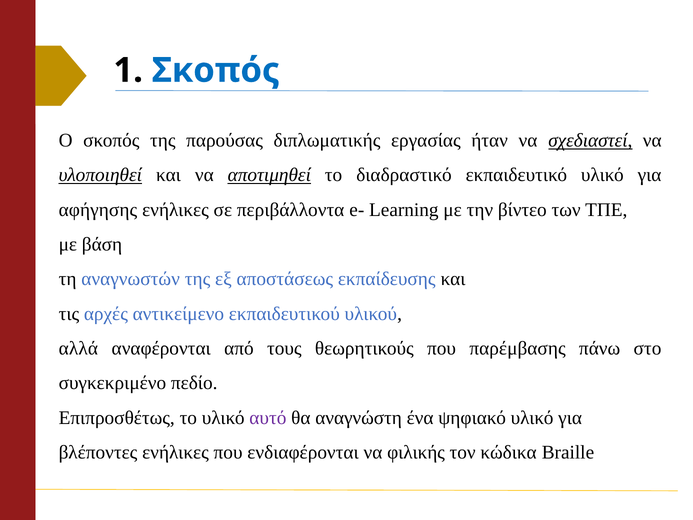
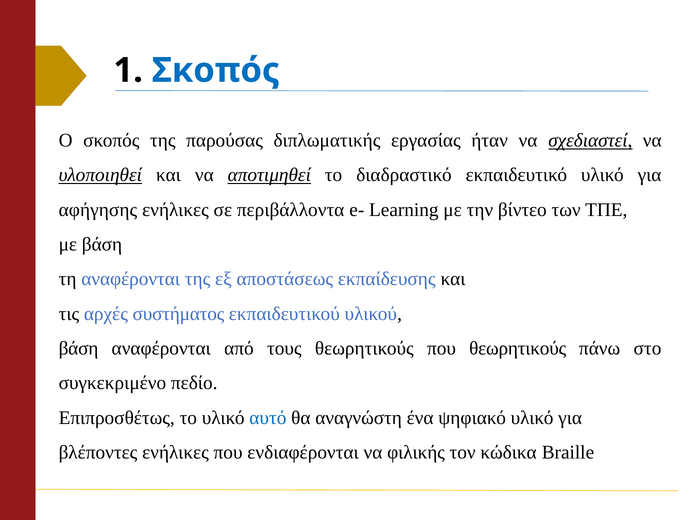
τη αναγνωστών: αναγνωστών -> αναφέρονται
αντικείμενο: αντικείμενο -> συστήματος
αλλά at (78, 348): αλλά -> βάση
που παρέμβασης: παρέμβασης -> θεωρητικούς
αυτό colour: purple -> blue
